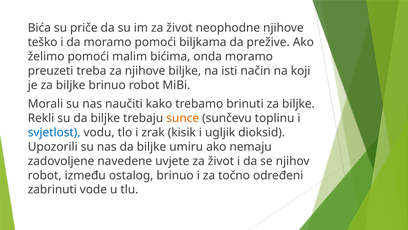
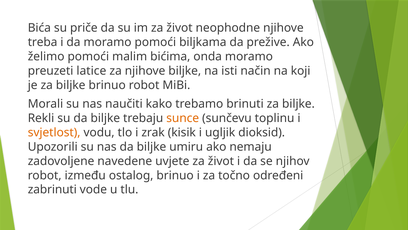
teško: teško -> treba
treba: treba -> latice
svjetlost colour: blue -> orange
